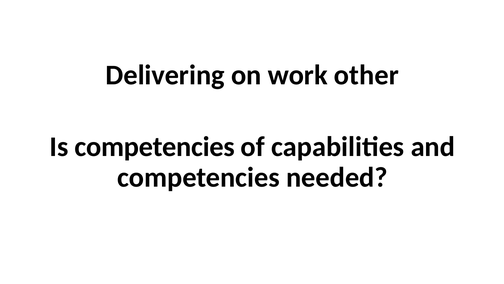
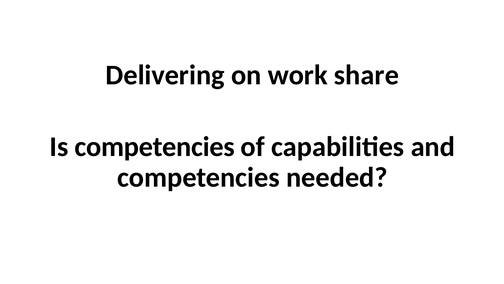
other: other -> share
